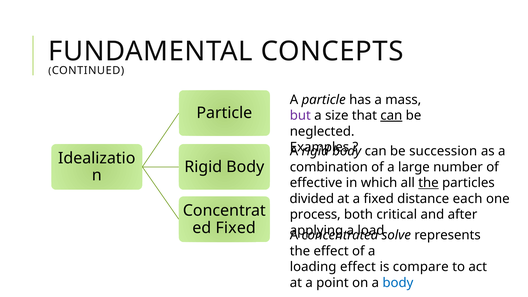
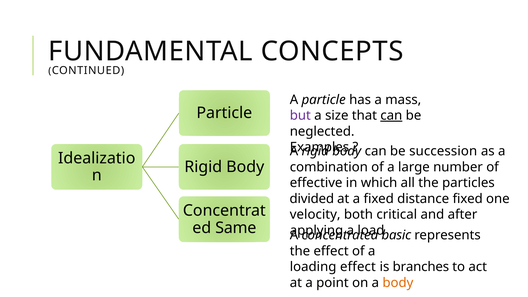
the at (428, 183) underline: present -> none
distance each: each -> fixed
process: process -> velocity
Fixed at (236, 228): Fixed -> Same
solve: solve -> basic
compare: compare -> branches
body at (398, 283) colour: blue -> orange
